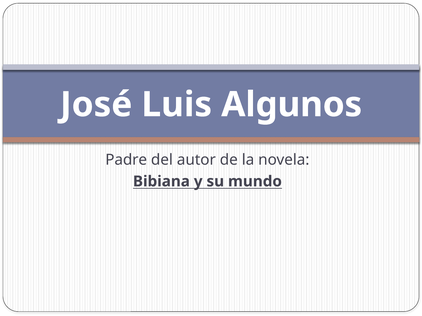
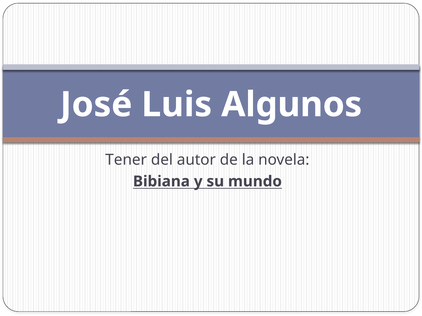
Padre: Padre -> Tener
